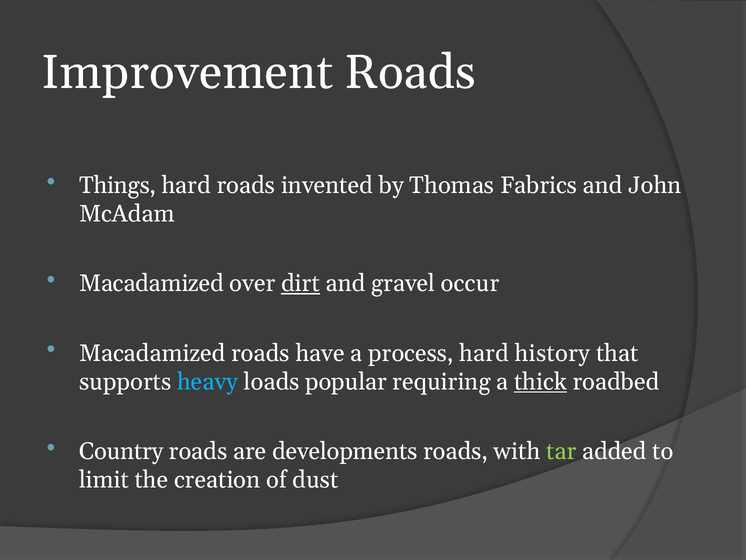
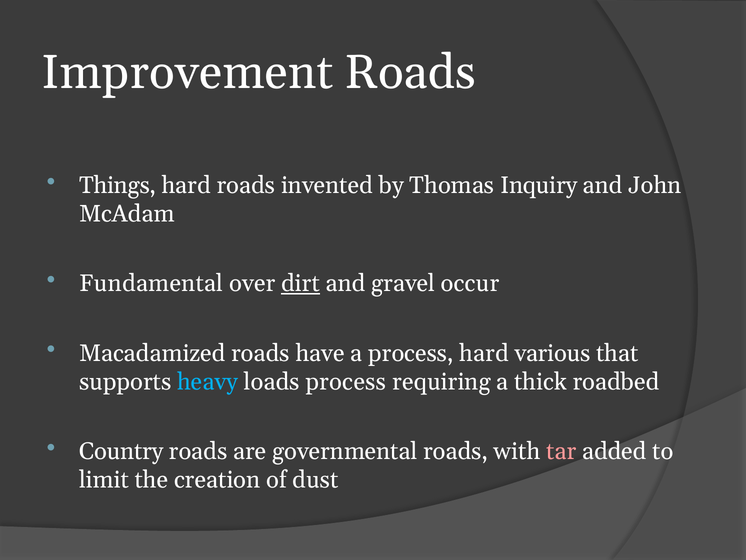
Fabrics: Fabrics -> Inquiry
Macadamized at (151, 283): Macadamized -> Fundamental
history: history -> various
loads popular: popular -> process
thick underline: present -> none
developments: developments -> governmental
tar colour: light green -> pink
